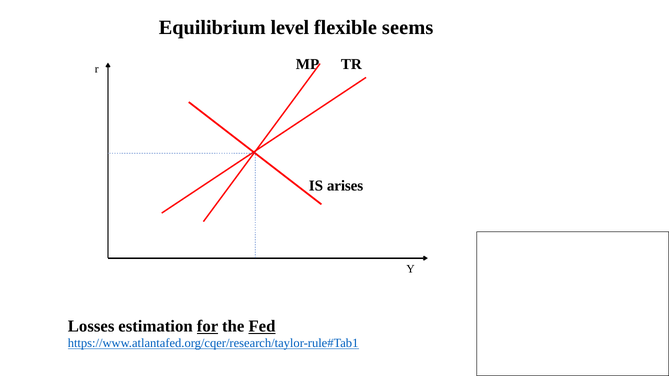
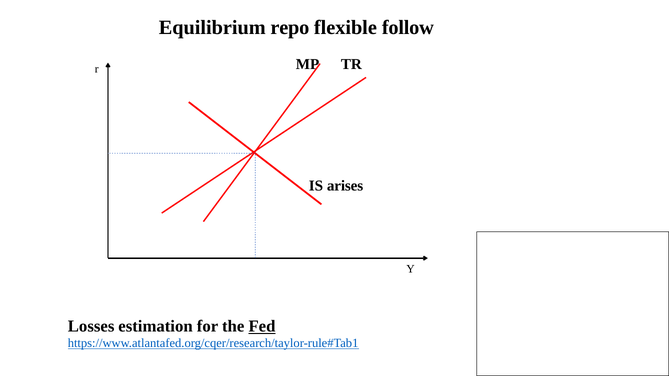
level: level -> repo
seems: seems -> follow
for underline: present -> none
